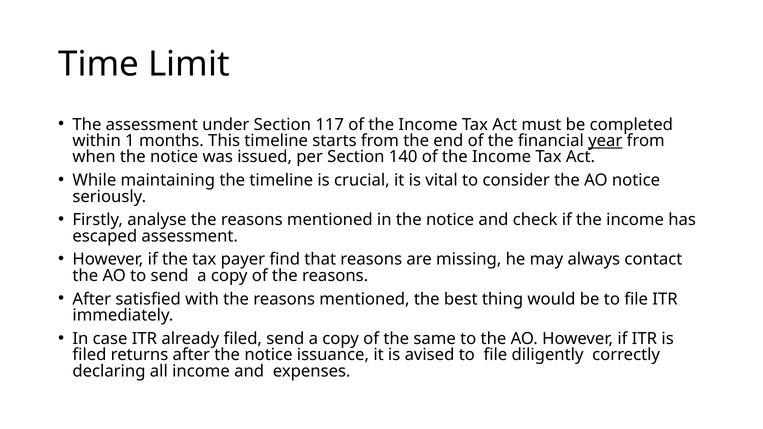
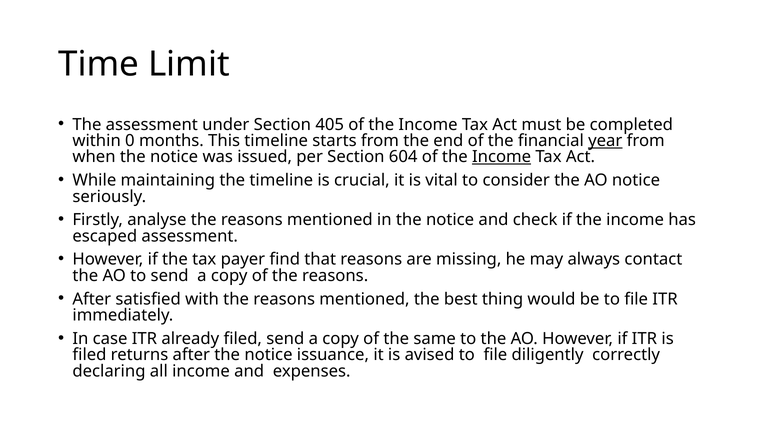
117: 117 -> 405
1: 1 -> 0
140: 140 -> 604
Income at (502, 157) underline: none -> present
